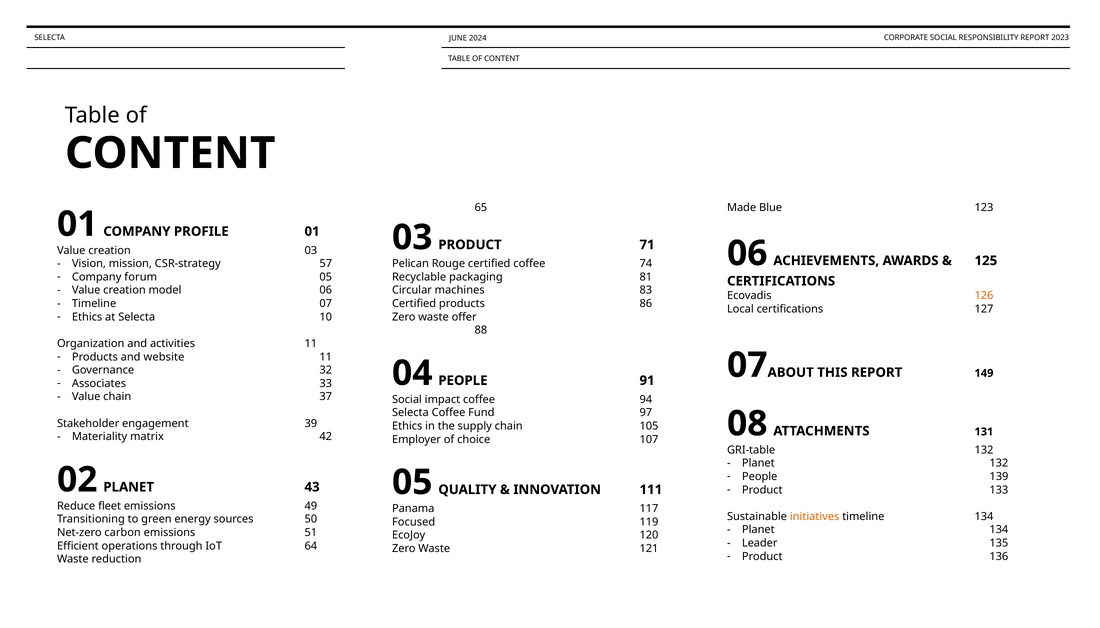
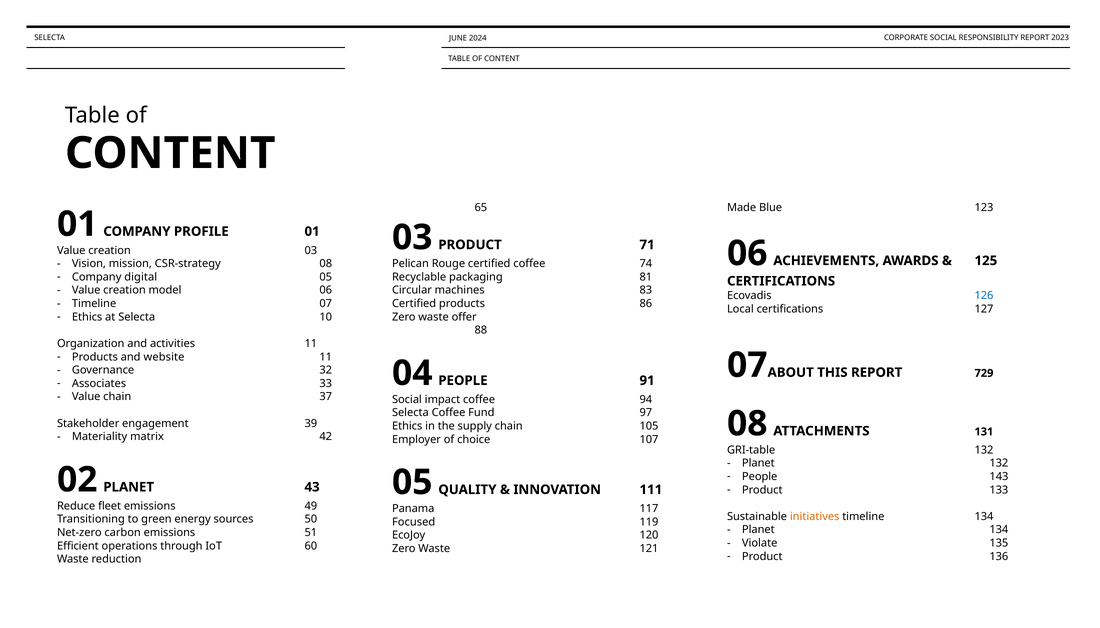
CSR-strategy 57: 57 -> 08
forum: forum -> digital
126 colour: orange -> blue
149: 149 -> 729
139: 139 -> 143
Leader: Leader -> Violate
64: 64 -> 60
